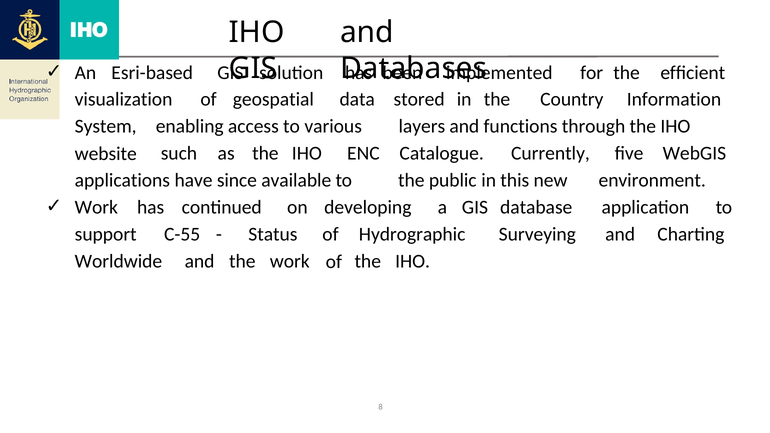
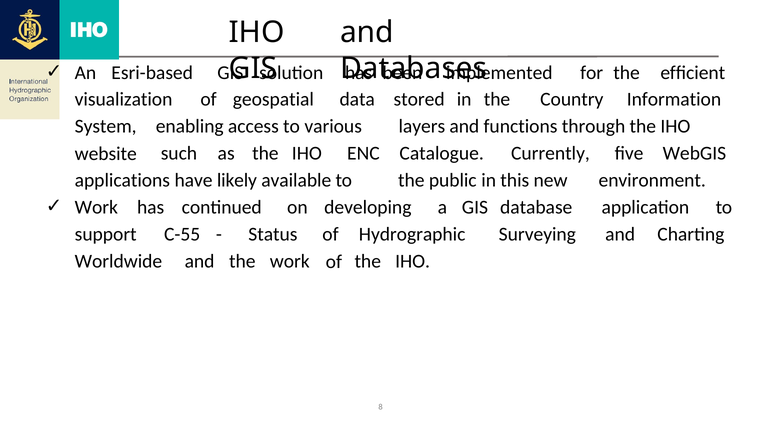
since: since -> likely
